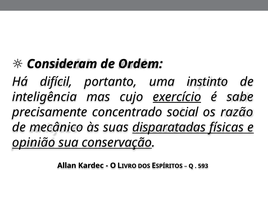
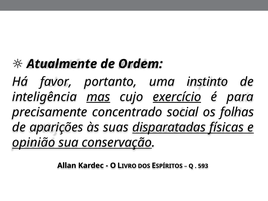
Consideram: Consideram -> Atualmente
difícil: difícil -> favor
mas underline: none -> present
sabe: sabe -> para
razão: razão -> folhas
mecânico: mecânico -> aparições
